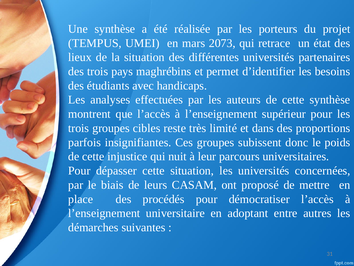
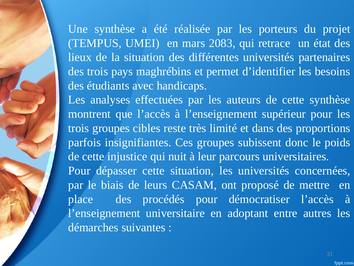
2073: 2073 -> 2083
